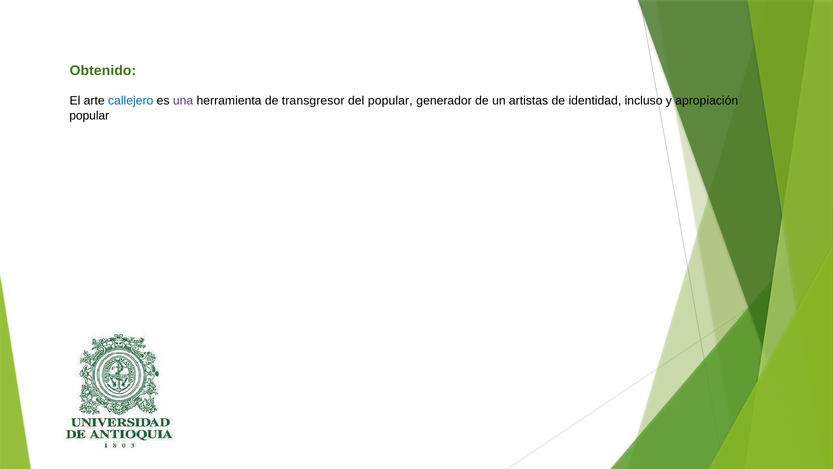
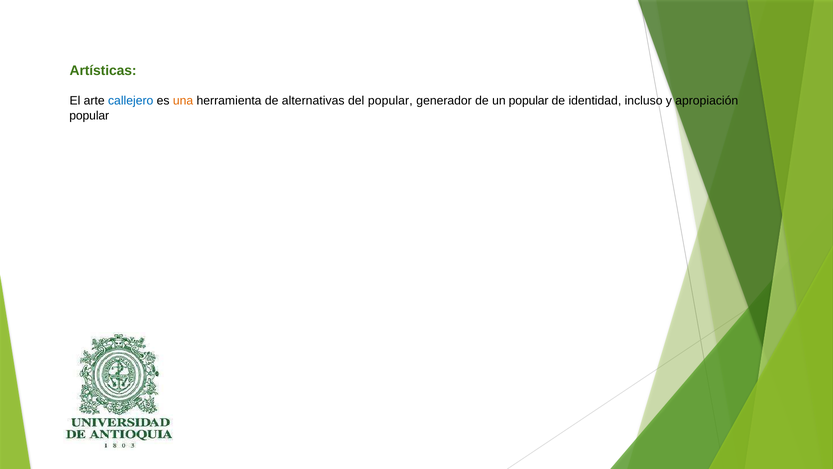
Obtenido: Obtenido -> Artísticas
una colour: purple -> orange
transgresor: transgresor -> alternativas
un artistas: artistas -> popular
